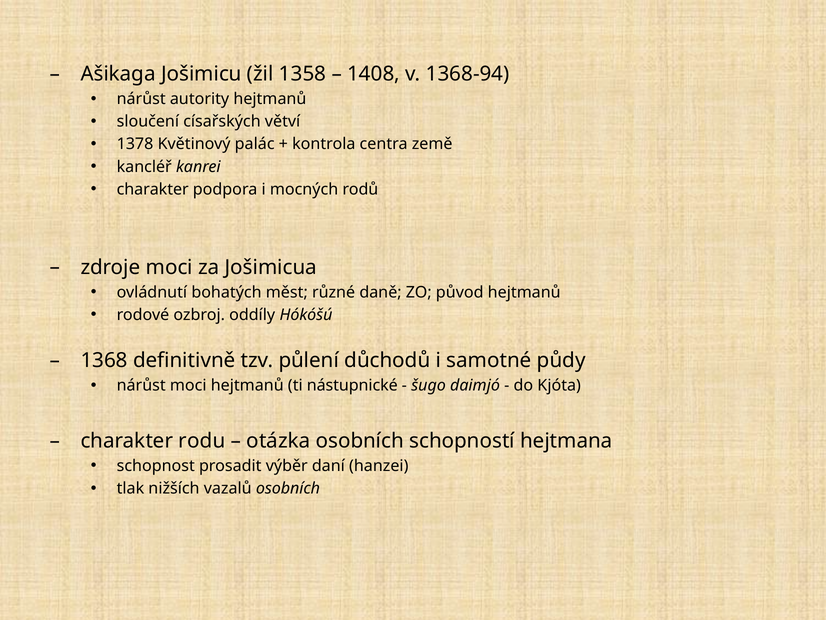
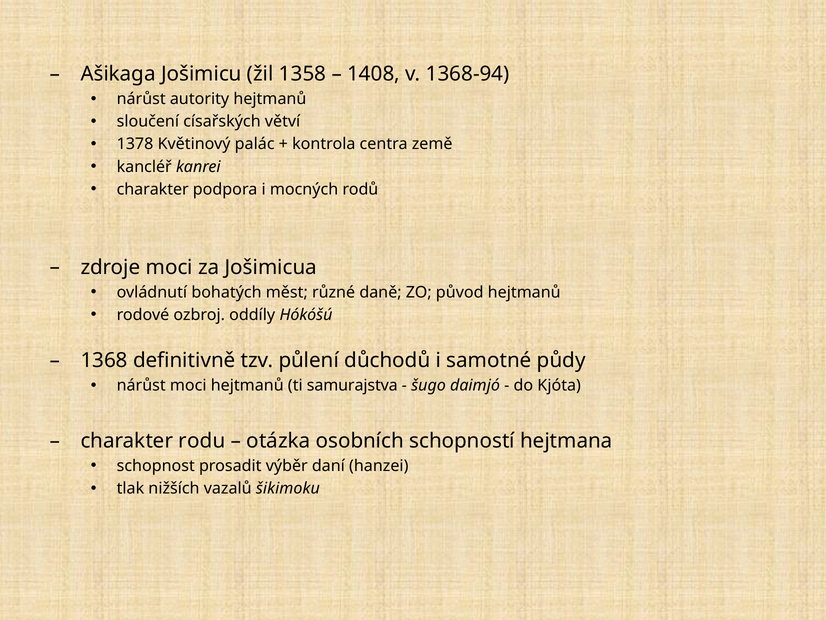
nástupnické: nástupnické -> samurajstva
vazalů osobních: osobních -> šikimoku
